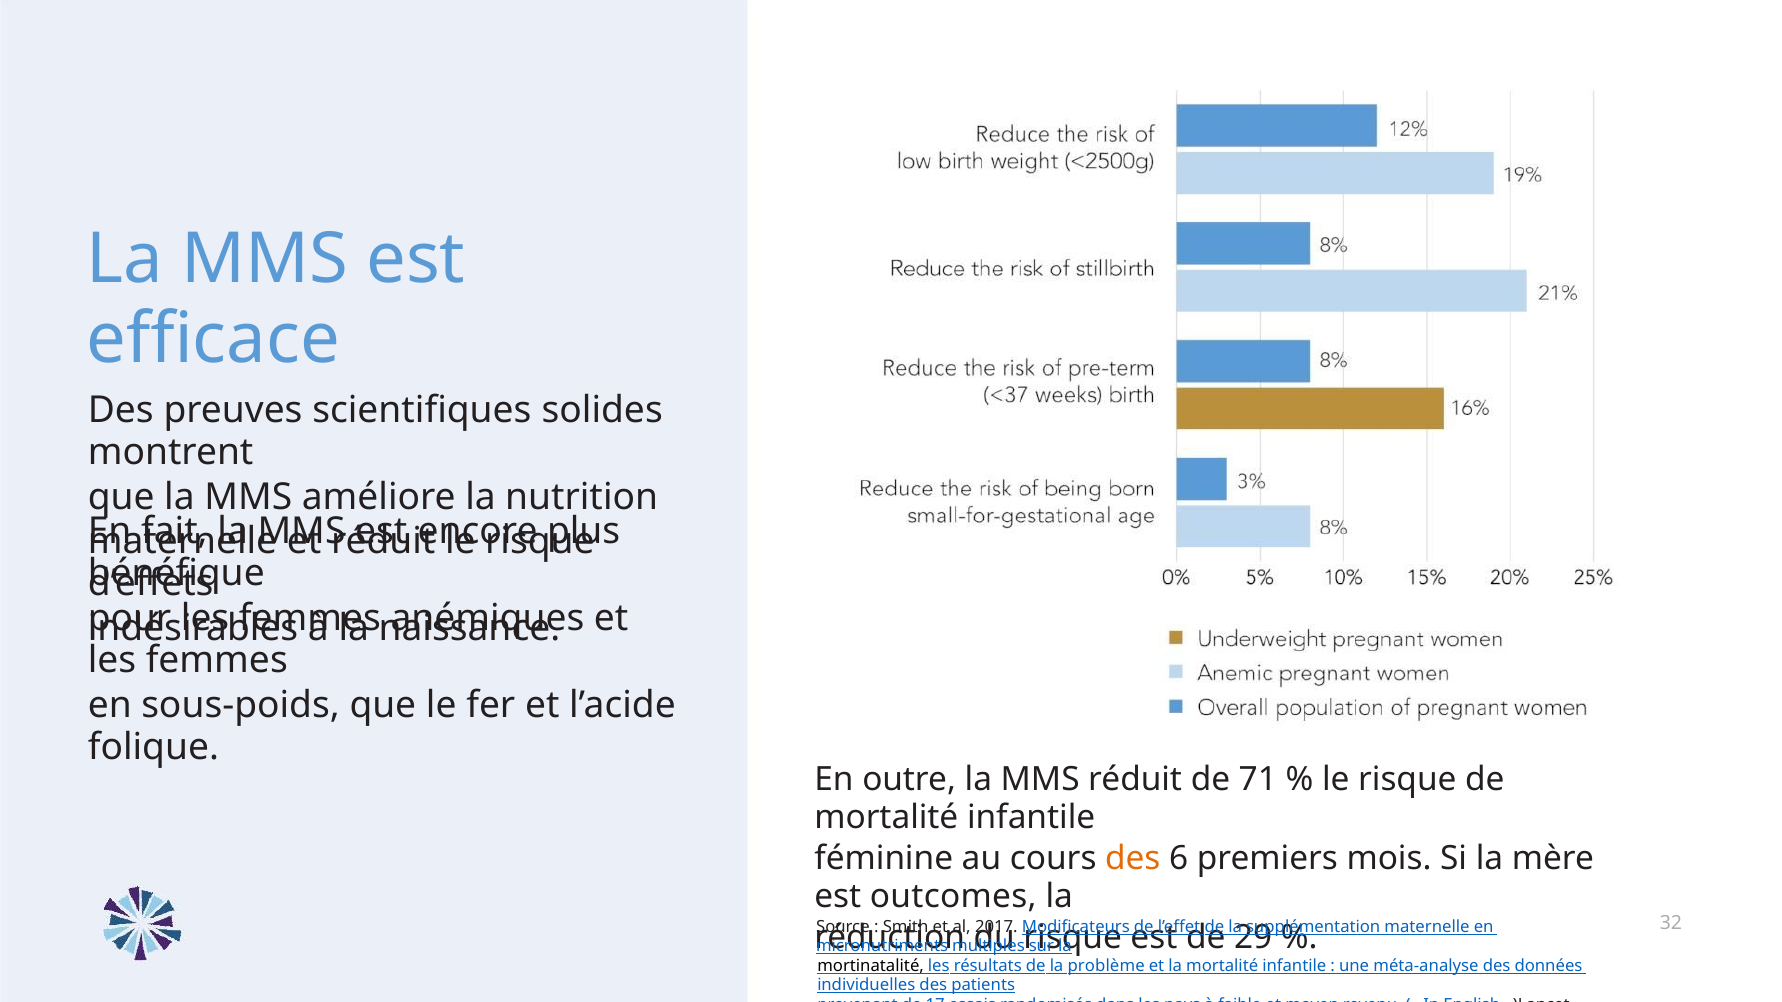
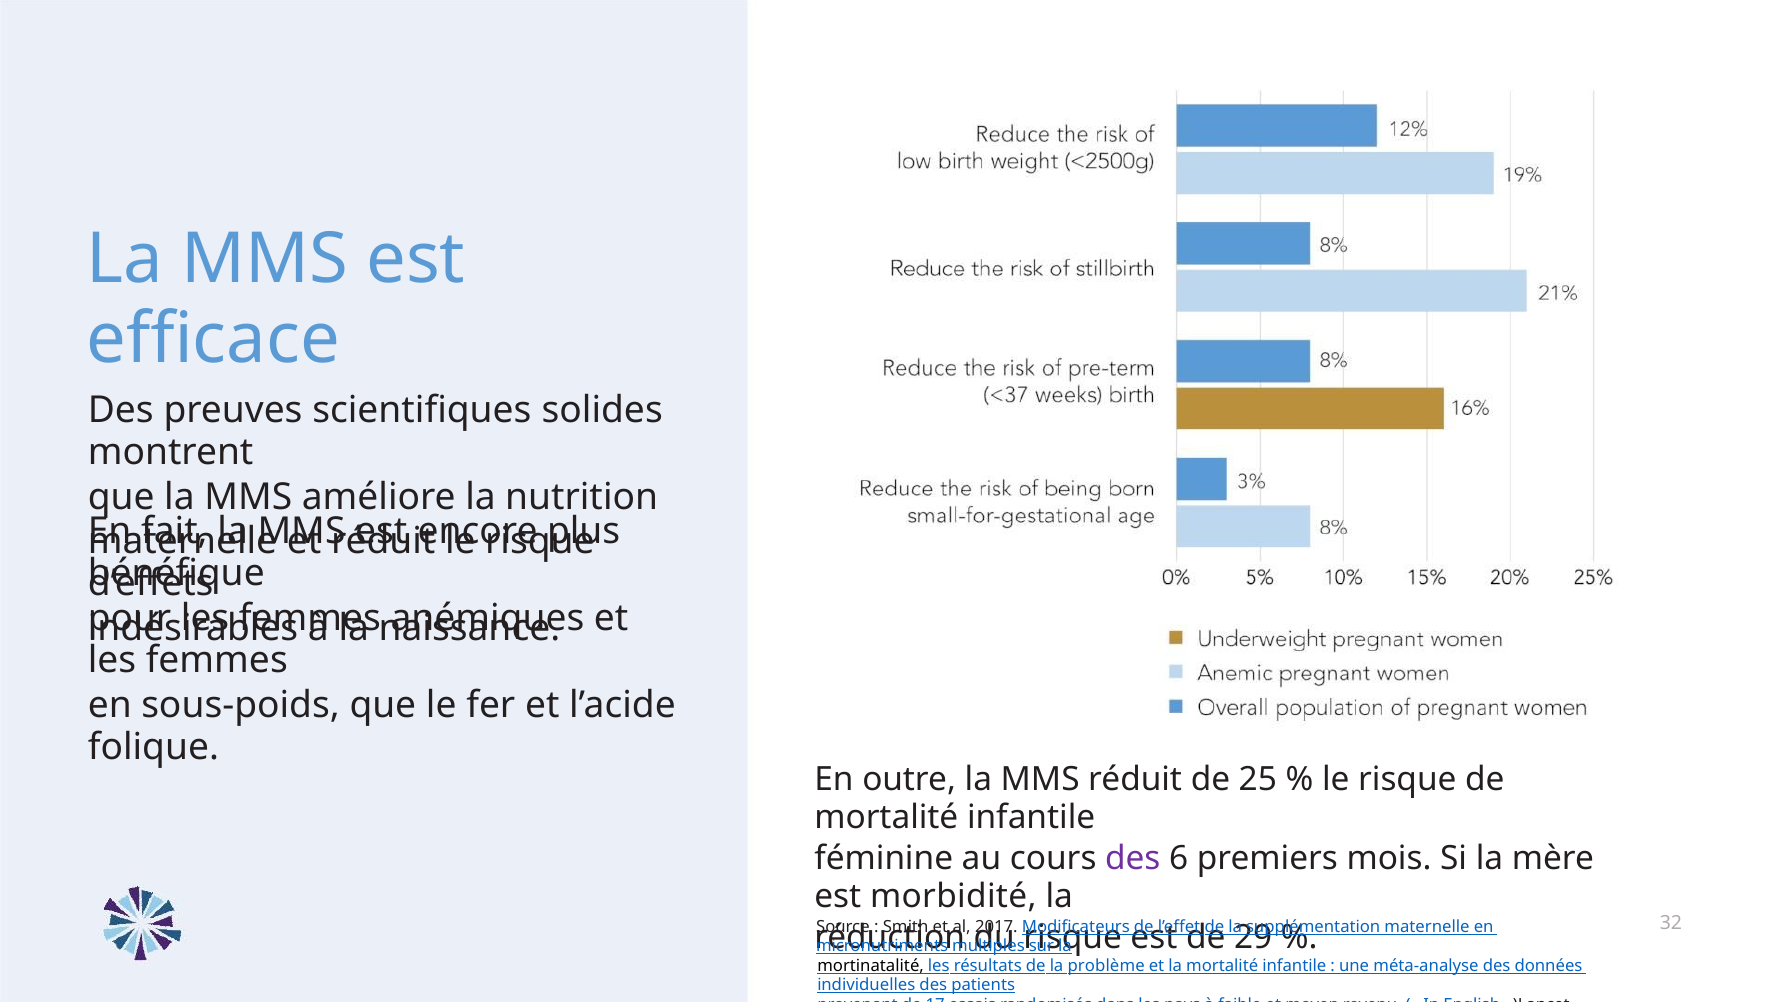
71: 71 -> 25
des at (1133, 858) colour: orange -> purple
outcomes: outcomes -> morbidité
